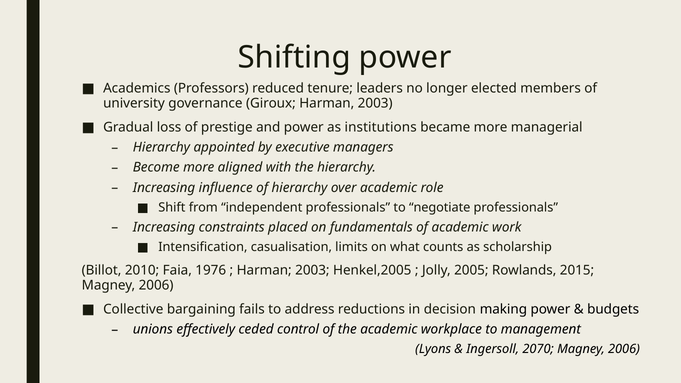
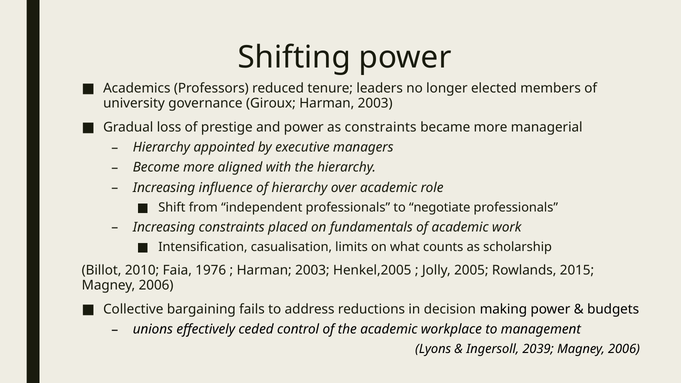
as institutions: institutions -> constraints
2070: 2070 -> 2039
